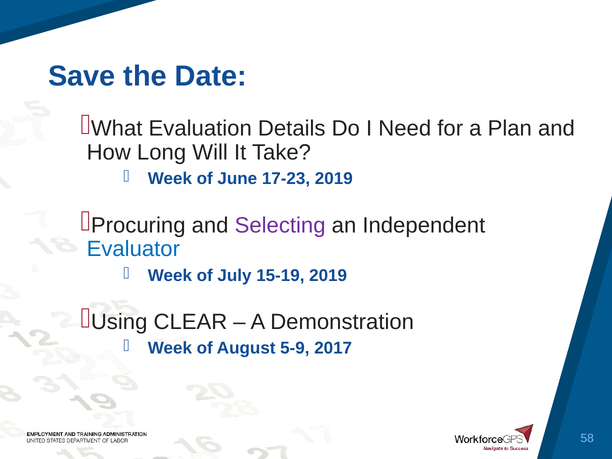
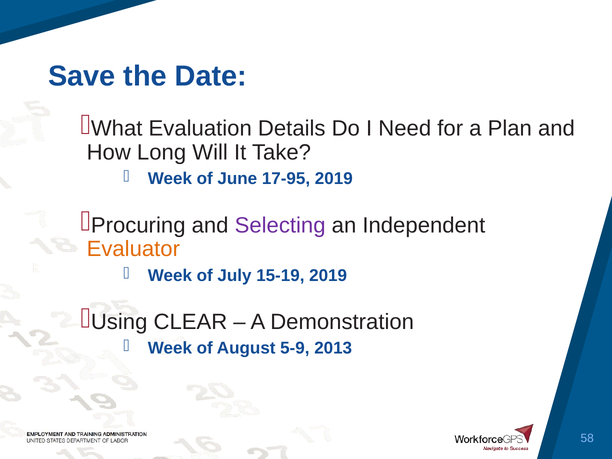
17-23: 17-23 -> 17-95
Evaluator colour: blue -> orange
2017: 2017 -> 2013
